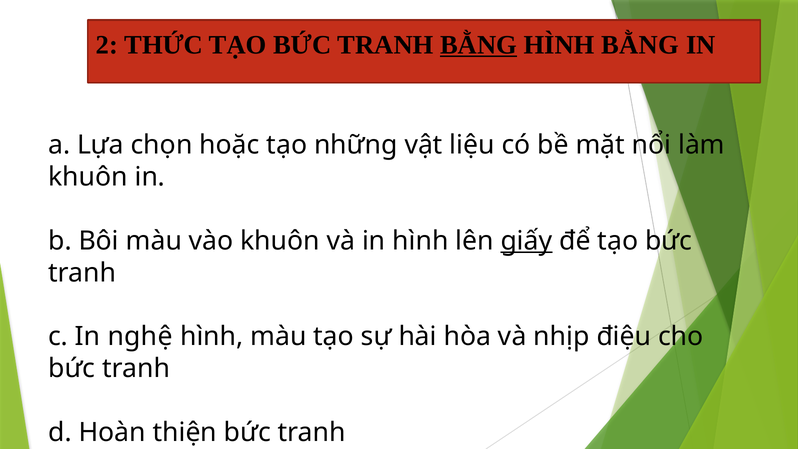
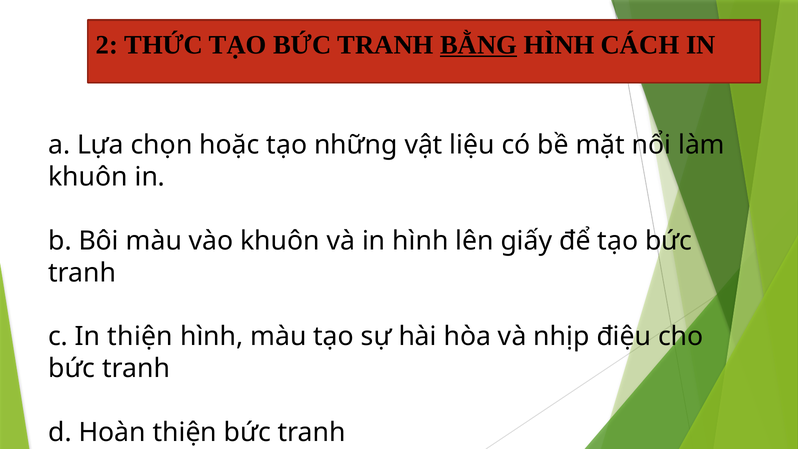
HÌNH BẰNG: BẰNG -> CÁCH
giấy underline: present -> none
In nghệ: nghệ -> thiện
